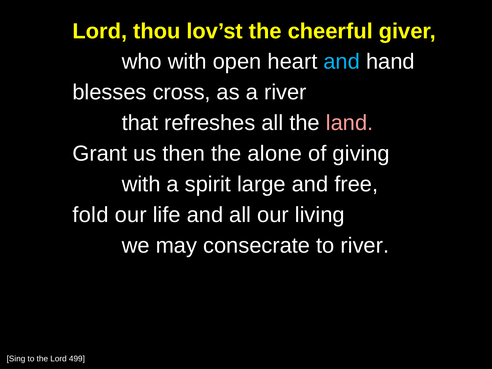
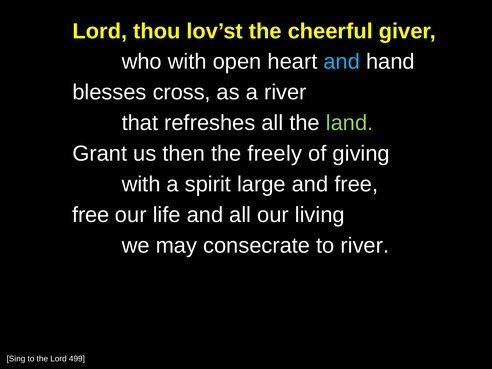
land colour: pink -> light green
alone: alone -> freely
fold at (91, 215): fold -> free
